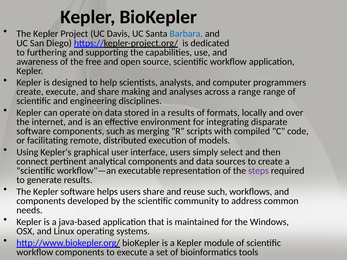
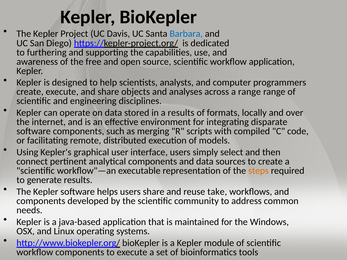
making: making -> objects
steps colour: purple -> orange
reuse such: such -> take
